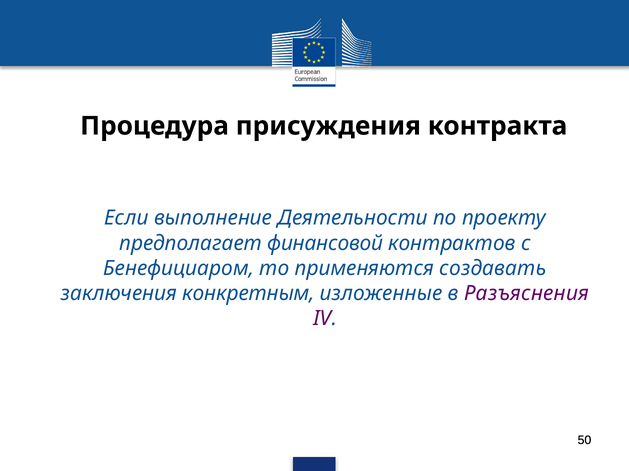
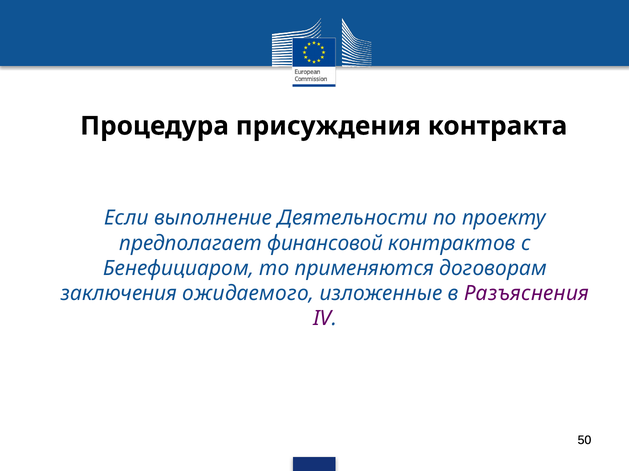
создавать: создавать -> договорам
конкретным: конкретным -> ожидаемого
